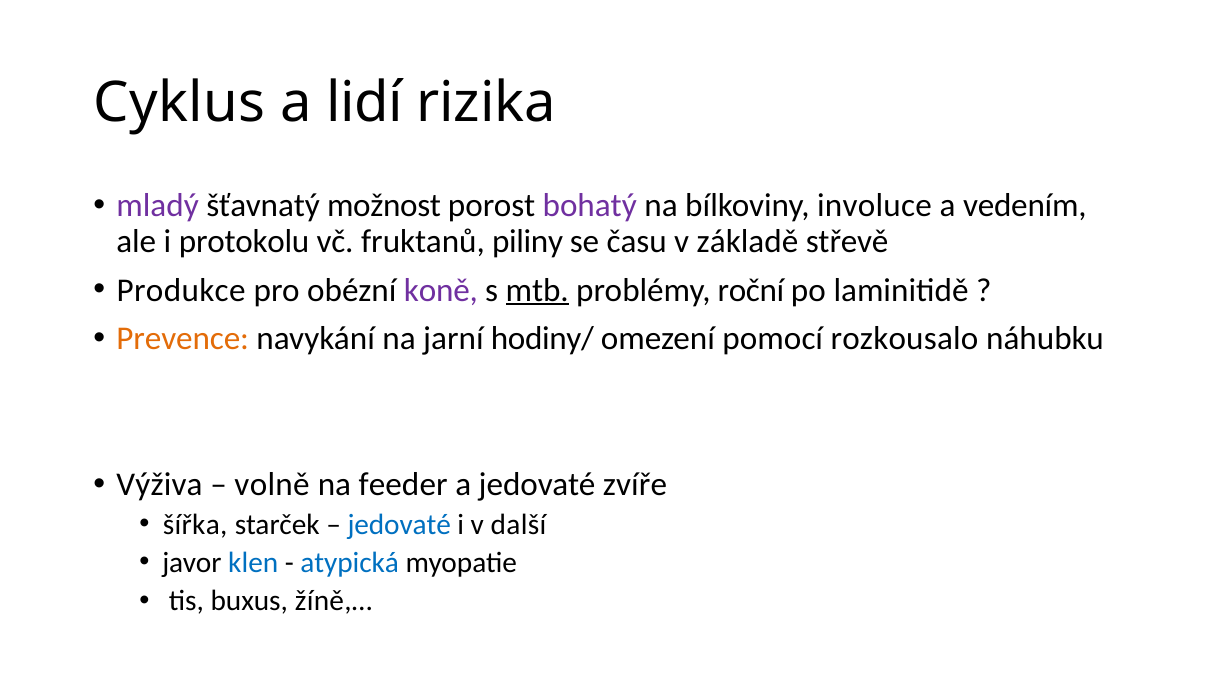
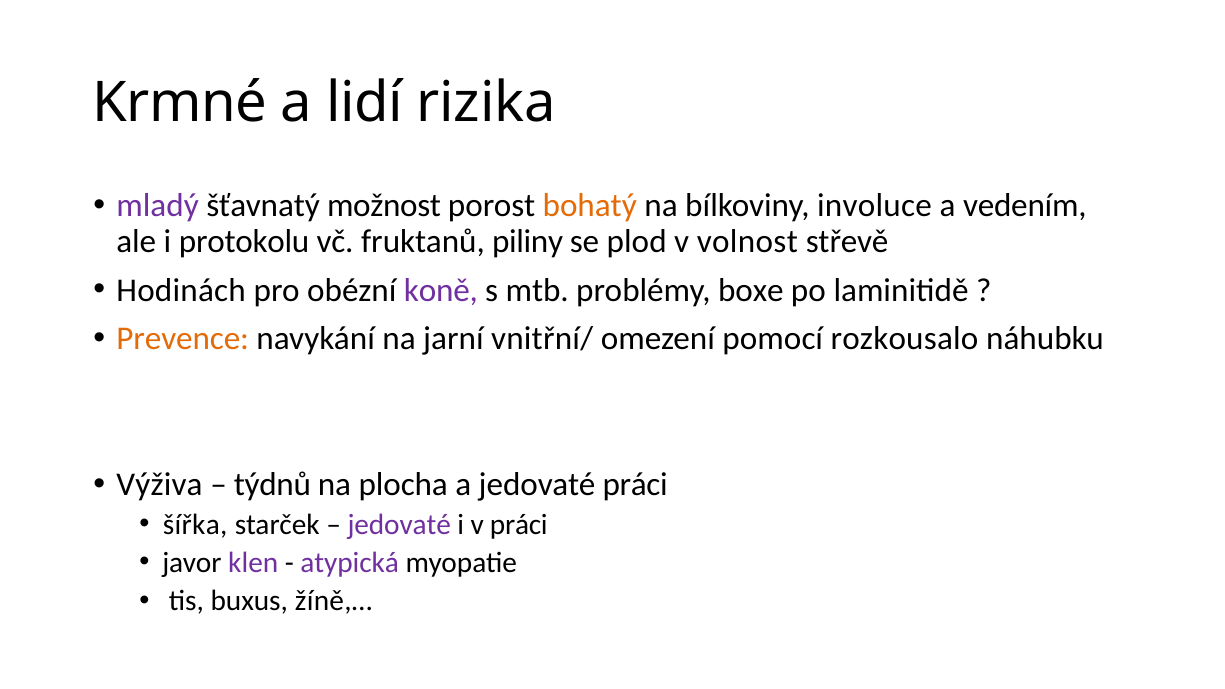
Cyklus: Cyklus -> Krmné
bohatý colour: purple -> orange
času: času -> plod
základě: základě -> volnost
Produkce: Produkce -> Hodinách
mtb underline: present -> none
roční: roční -> boxe
hodiny/: hodiny/ -> vnitřní/
volně: volně -> týdnů
feeder: feeder -> plocha
jedovaté zvíře: zvíře -> práci
jedovaté at (399, 525) colour: blue -> purple
v další: další -> práci
klen colour: blue -> purple
atypická colour: blue -> purple
